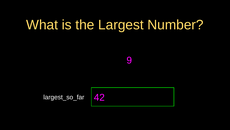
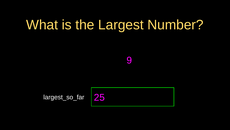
42: 42 -> 25
